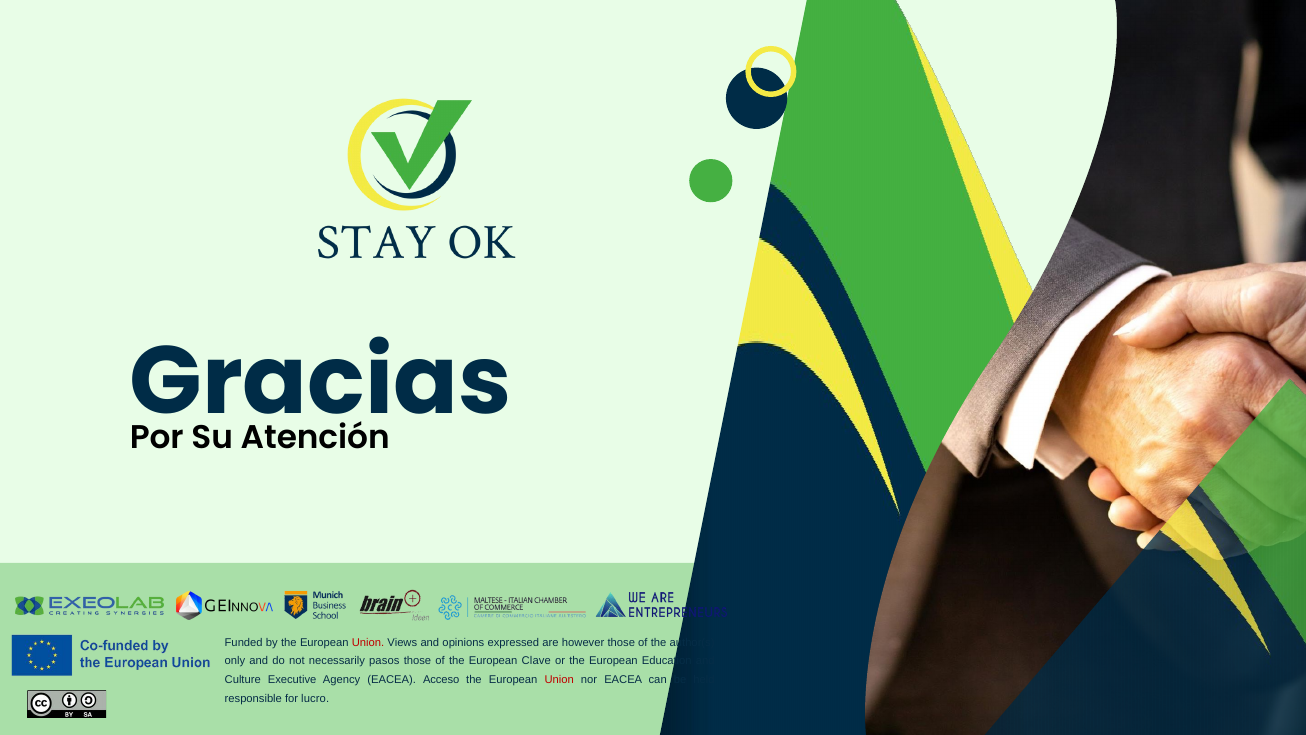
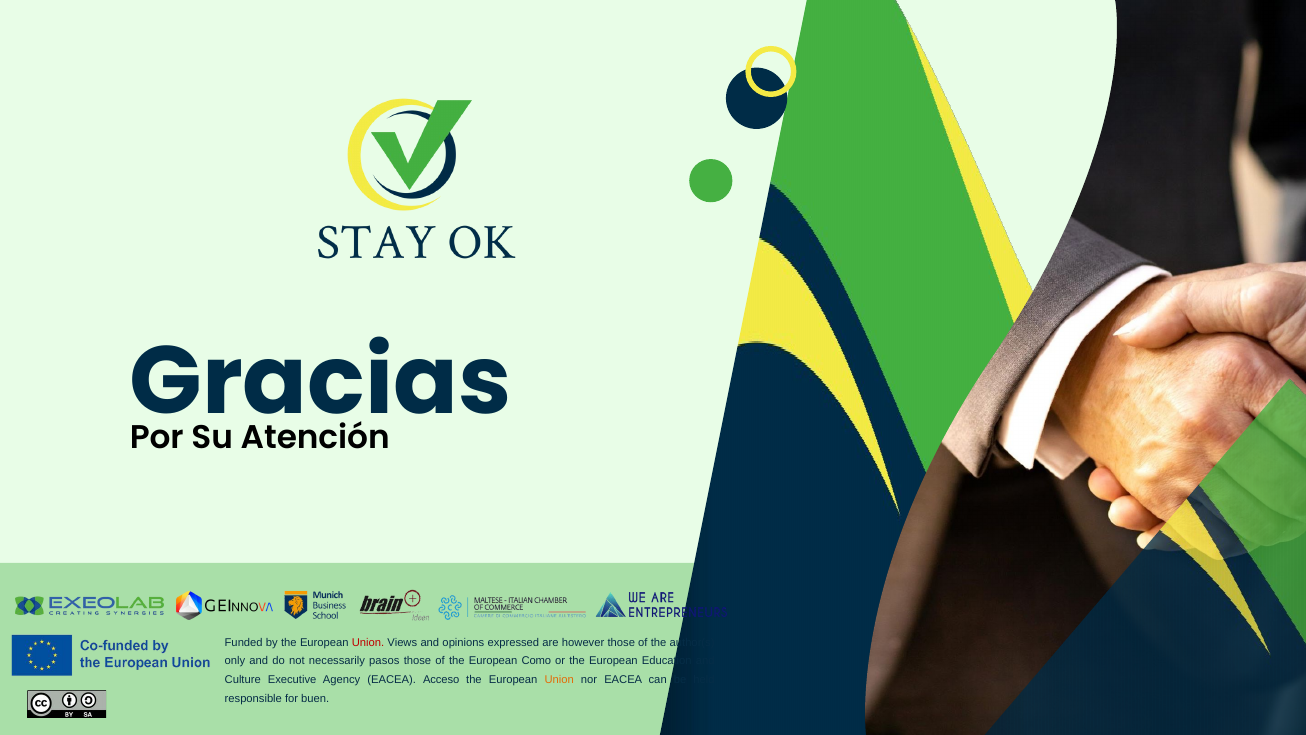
Clave: Clave -> Como
Union at (559, 680) colour: red -> orange
lucro: lucro -> buen
